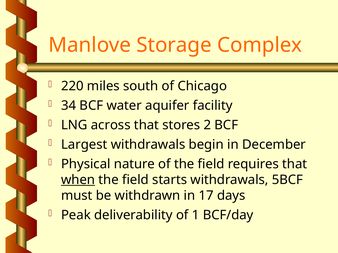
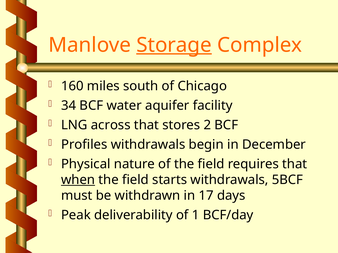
Storage underline: none -> present
220: 220 -> 160
Largest: Largest -> Profiles
